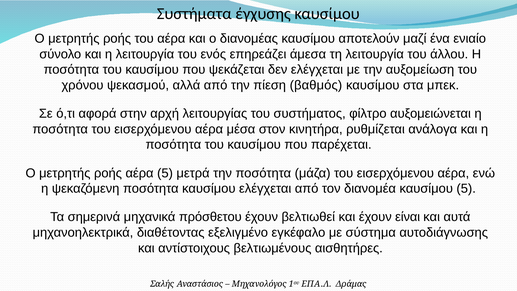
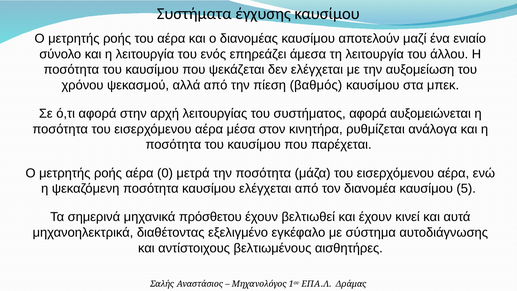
συστήματος φίλτρο: φίλτρο -> αφορά
αέρα 5: 5 -> 0
είναι: είναι -> κινεί
